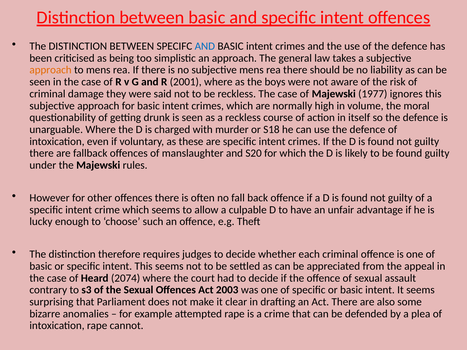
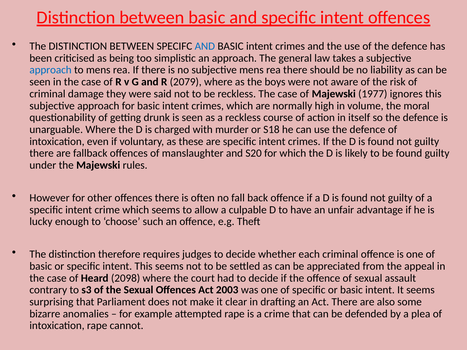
approach at (51, 70) colour: orange -> blue
2001: 2001 -> 2079
2074: 2074 -> 2098
